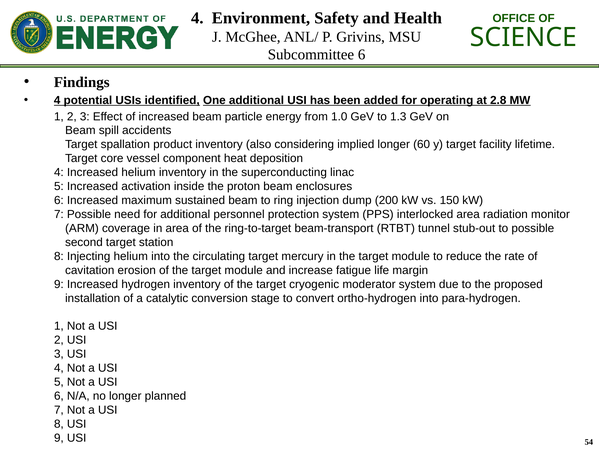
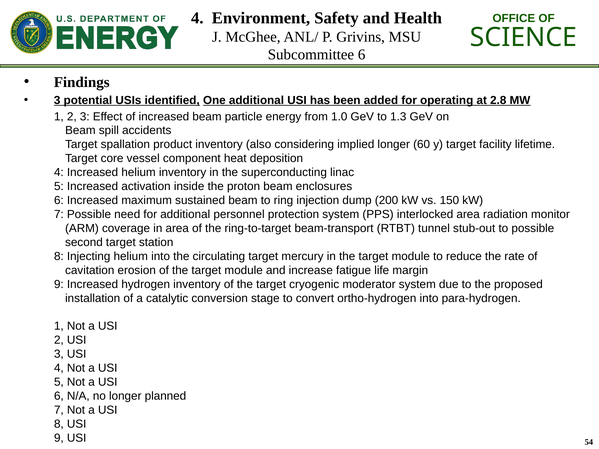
4 at (57, 100): 4 -> 3
